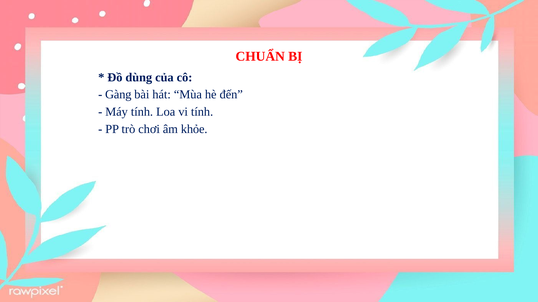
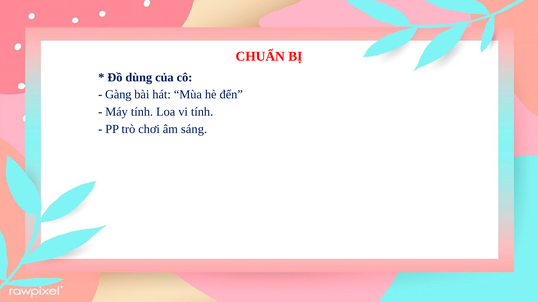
khỏe: khỏe -> sáng
